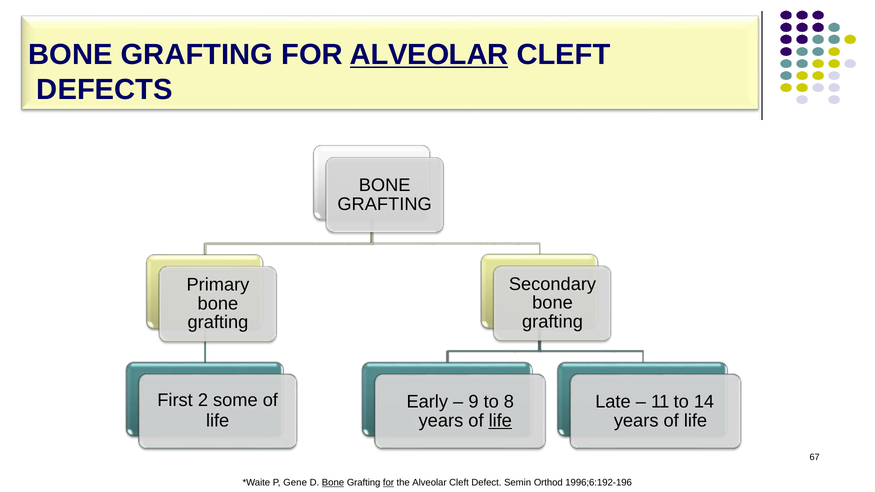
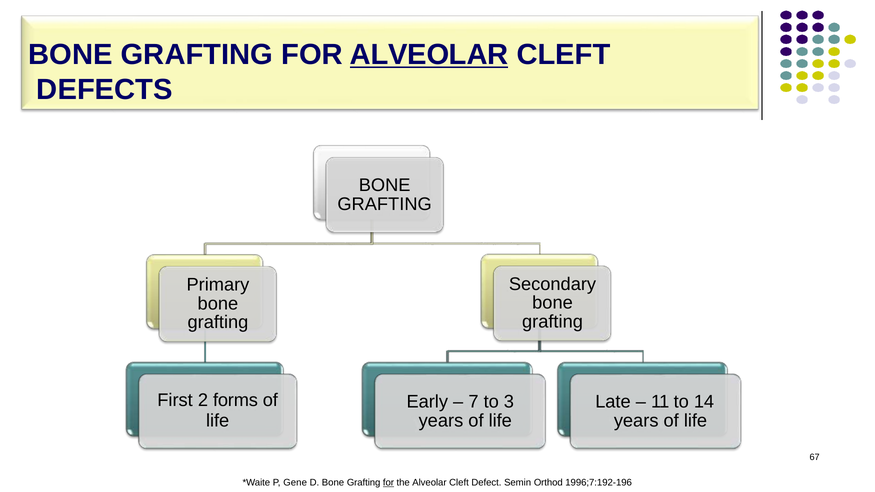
some: some -> forms
9: 9 -> 7
8: 8 -> 3
life at (500, 421) underline: present -> none
Bone at (333, 483) underline: present -> none
1996;6:192-196: 1996;6:192-196 -> 1996;7:192-196
